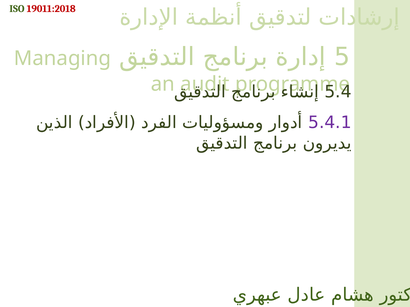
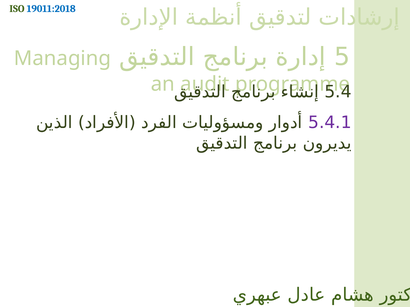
19011:2018 colour: red -> blue
